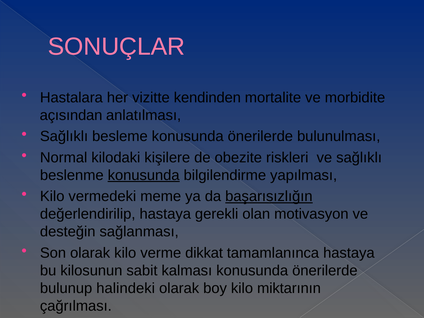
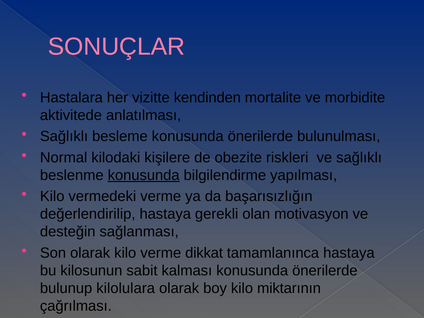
açısından: açısından -> aktivitede
vermedeki meme: meme -> verme
başarısızlığın underline: present -> none
halindeki: halindeki -> kilolulara
